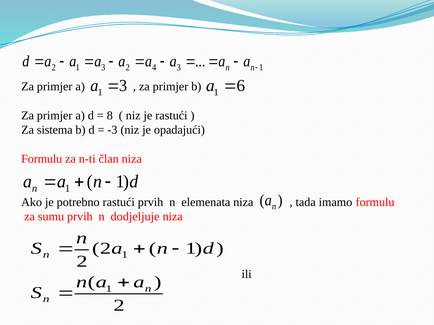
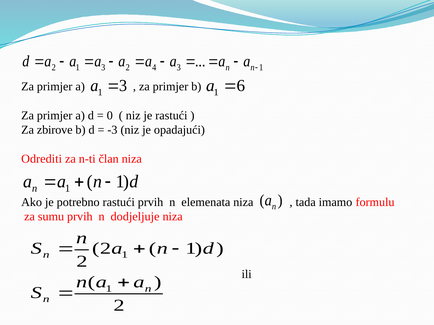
8: 8 -> 0
sistema: sistema -> zbirove
Formulu at (42, 159): Formulu -> Odrediti
